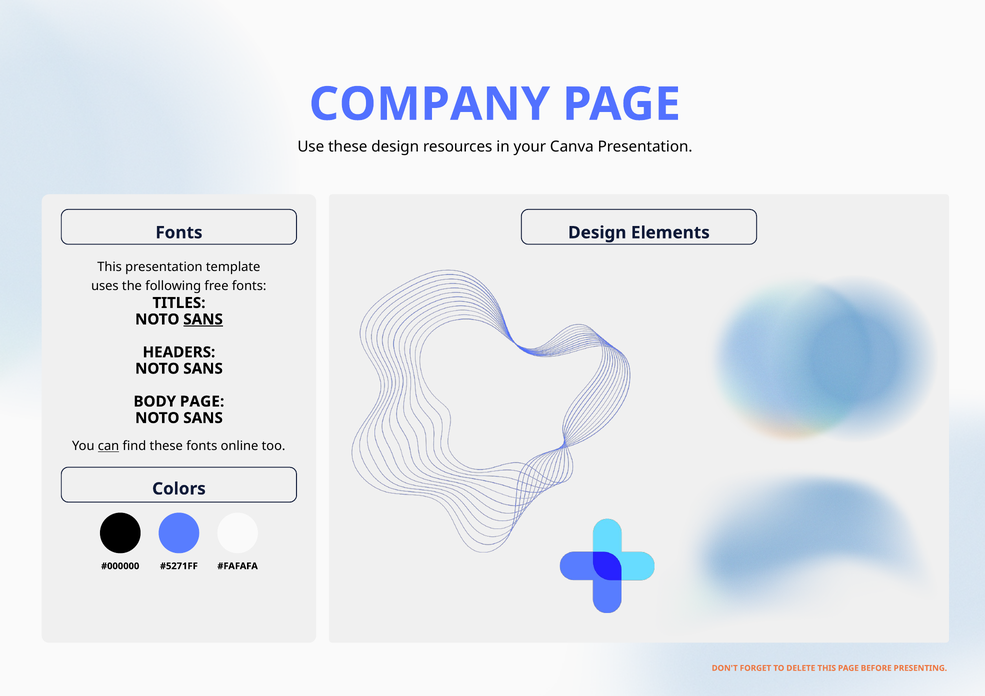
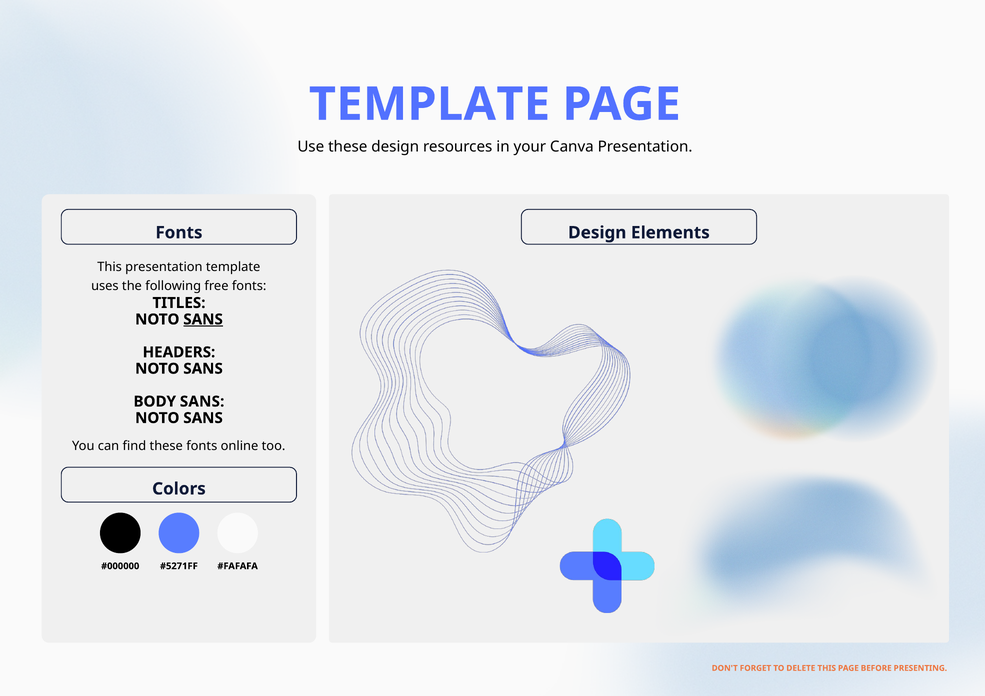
COMPANY at (430, 104): COMPANY -> TEMPLATE
BODY PAGE: PAGE -> SANS
can underline: present -> none
